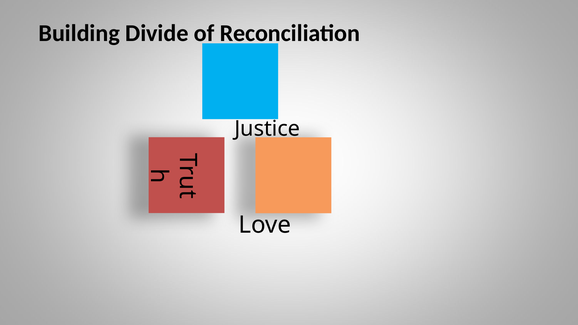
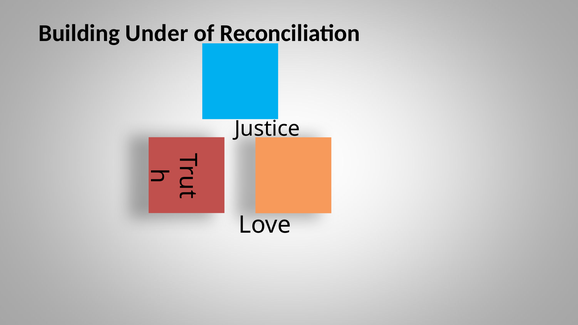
Divide: Divide -> Under
